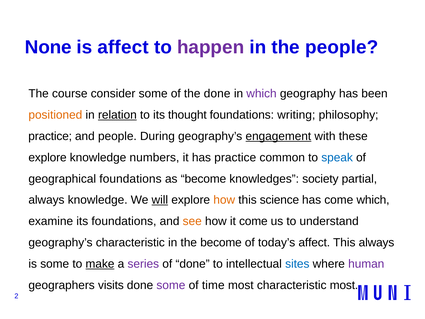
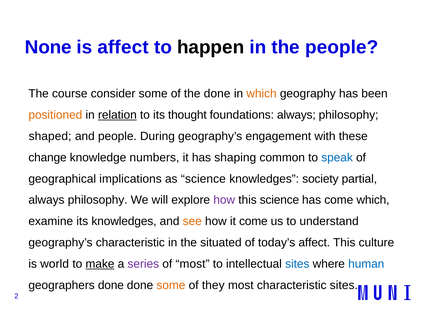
happen colour: purple -> black
which at (262, 94) colour: purple -> orange
foundations writing: writing -> always
practice at (50, 136): practice -> shaped
engagement underline: present -> none
explore at (48, 157): explore -> change
has practice: practice -> shaping
geographical foundations: foundations -> implications
as become: become -> science
knowledge at (98, 200): knowledge -> philosophy
will underline: present -> none
how at (224, 200) colour: orange -> purple
its foundations: foundations -> knowledges
the become: become -> situated
This always: always -> culture
is some: some -> world
of done: done -> most
human colour: purple -> blue
geographers visits: visits -> done
some at (171, 285) colour: purple -> orange
time: time -> they
characteristic most: most -> sites
